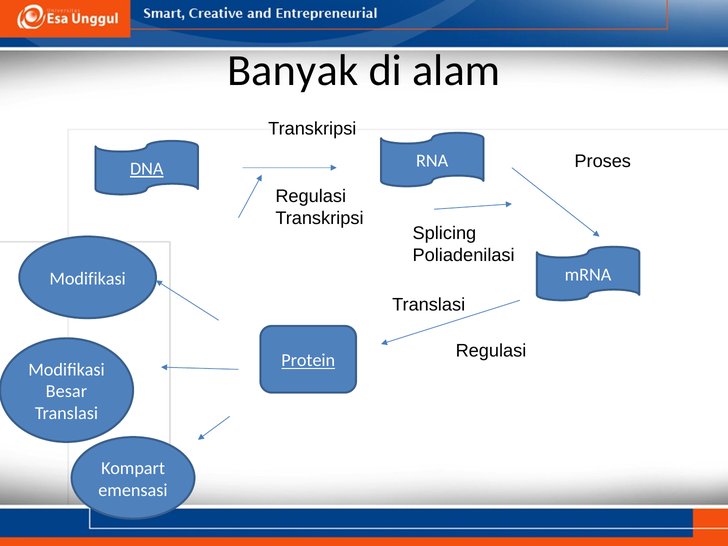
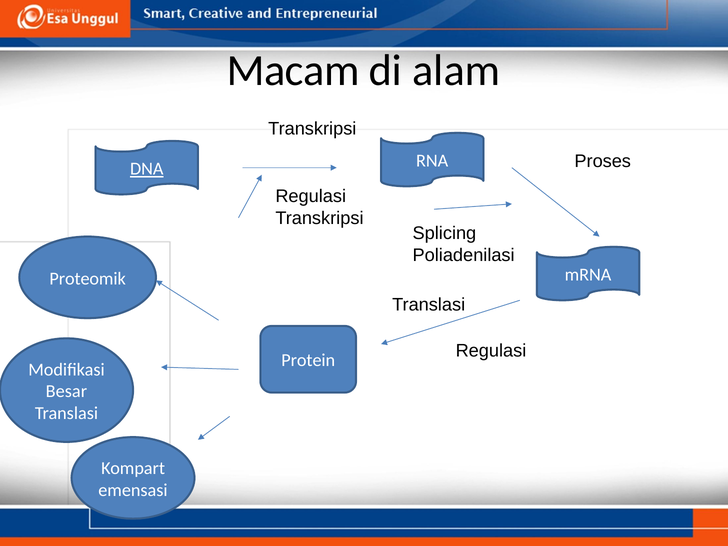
Banyak: Banyak -> Macam
Modifikasi at (88, 279): Modifikasi -> Proteomik
Protein underline: present -> none
